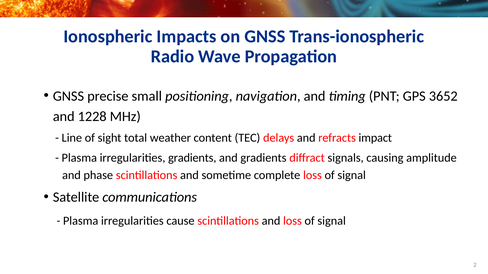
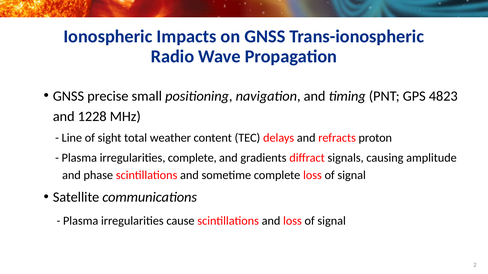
3652: 3652 -> 4823
impact: impact -> proton
irregularities gradients: gradients -> complete
